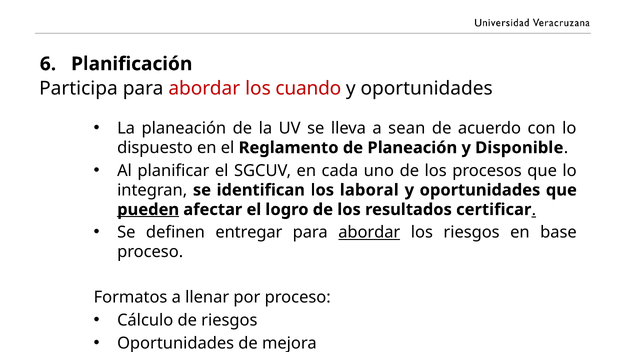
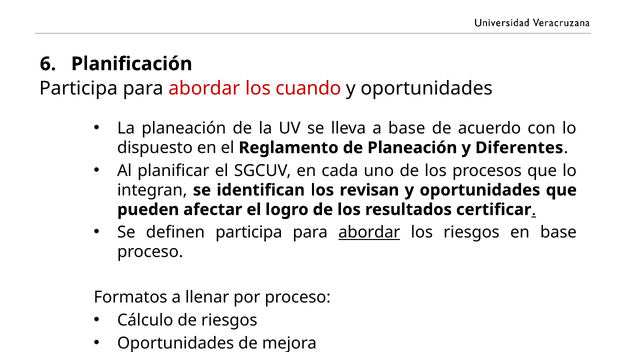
a sean: sean -> base
Disponible: Disponible -> Diferentes
laboral: laboral -> revisan
pueden underline: present -> none
definen entregar: entregar -> participa
